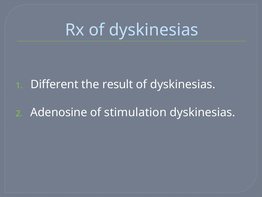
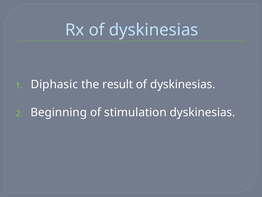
Different: Different -> Diphasic
Adenosine: Adenosine -> Beginning
